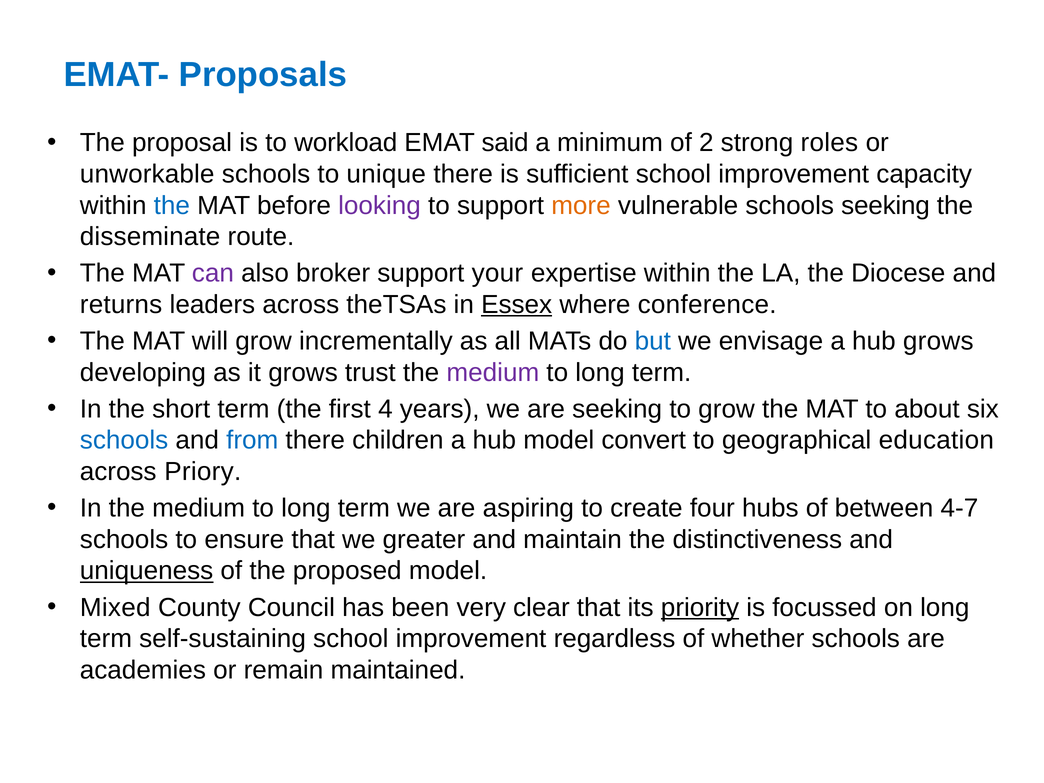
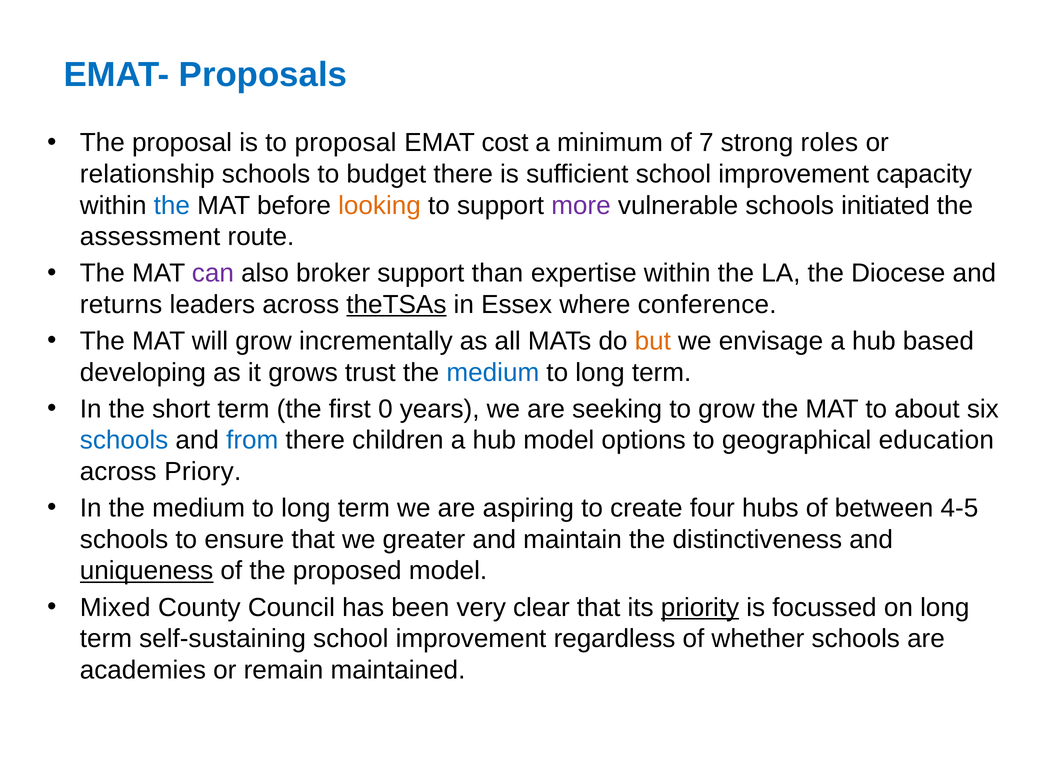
to workload: workload -> proposal
said: said -> cost
2: 2 -> 7
unworkable: unworkable -> relationship
unique: unique -> budget
looking colour: purple -> orange
more colour: orange -> purple
schools seeking: seeking -> initiated
disseminate: disseminate -> assessment
your: your -> than
theTSAs underline: none -> present
Essex underline: present -> none
but colour: blue -> orange
hub grows: grows -> based
medium at (493, 372) colour: purple -> blue
4: 4 -> 0
convert: convert -> options
4-7: 4-7 -> 4-5
